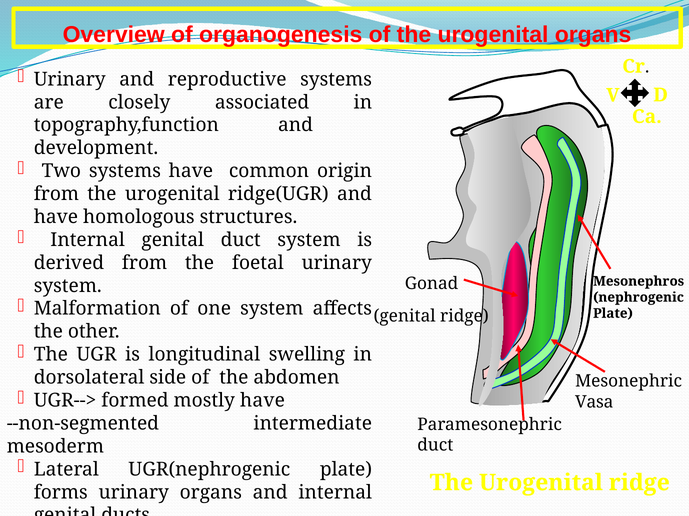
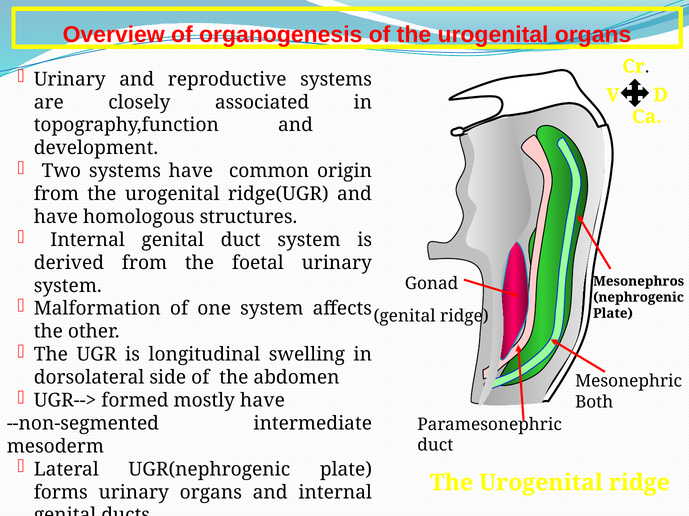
Vasa: Vasa -> Both
